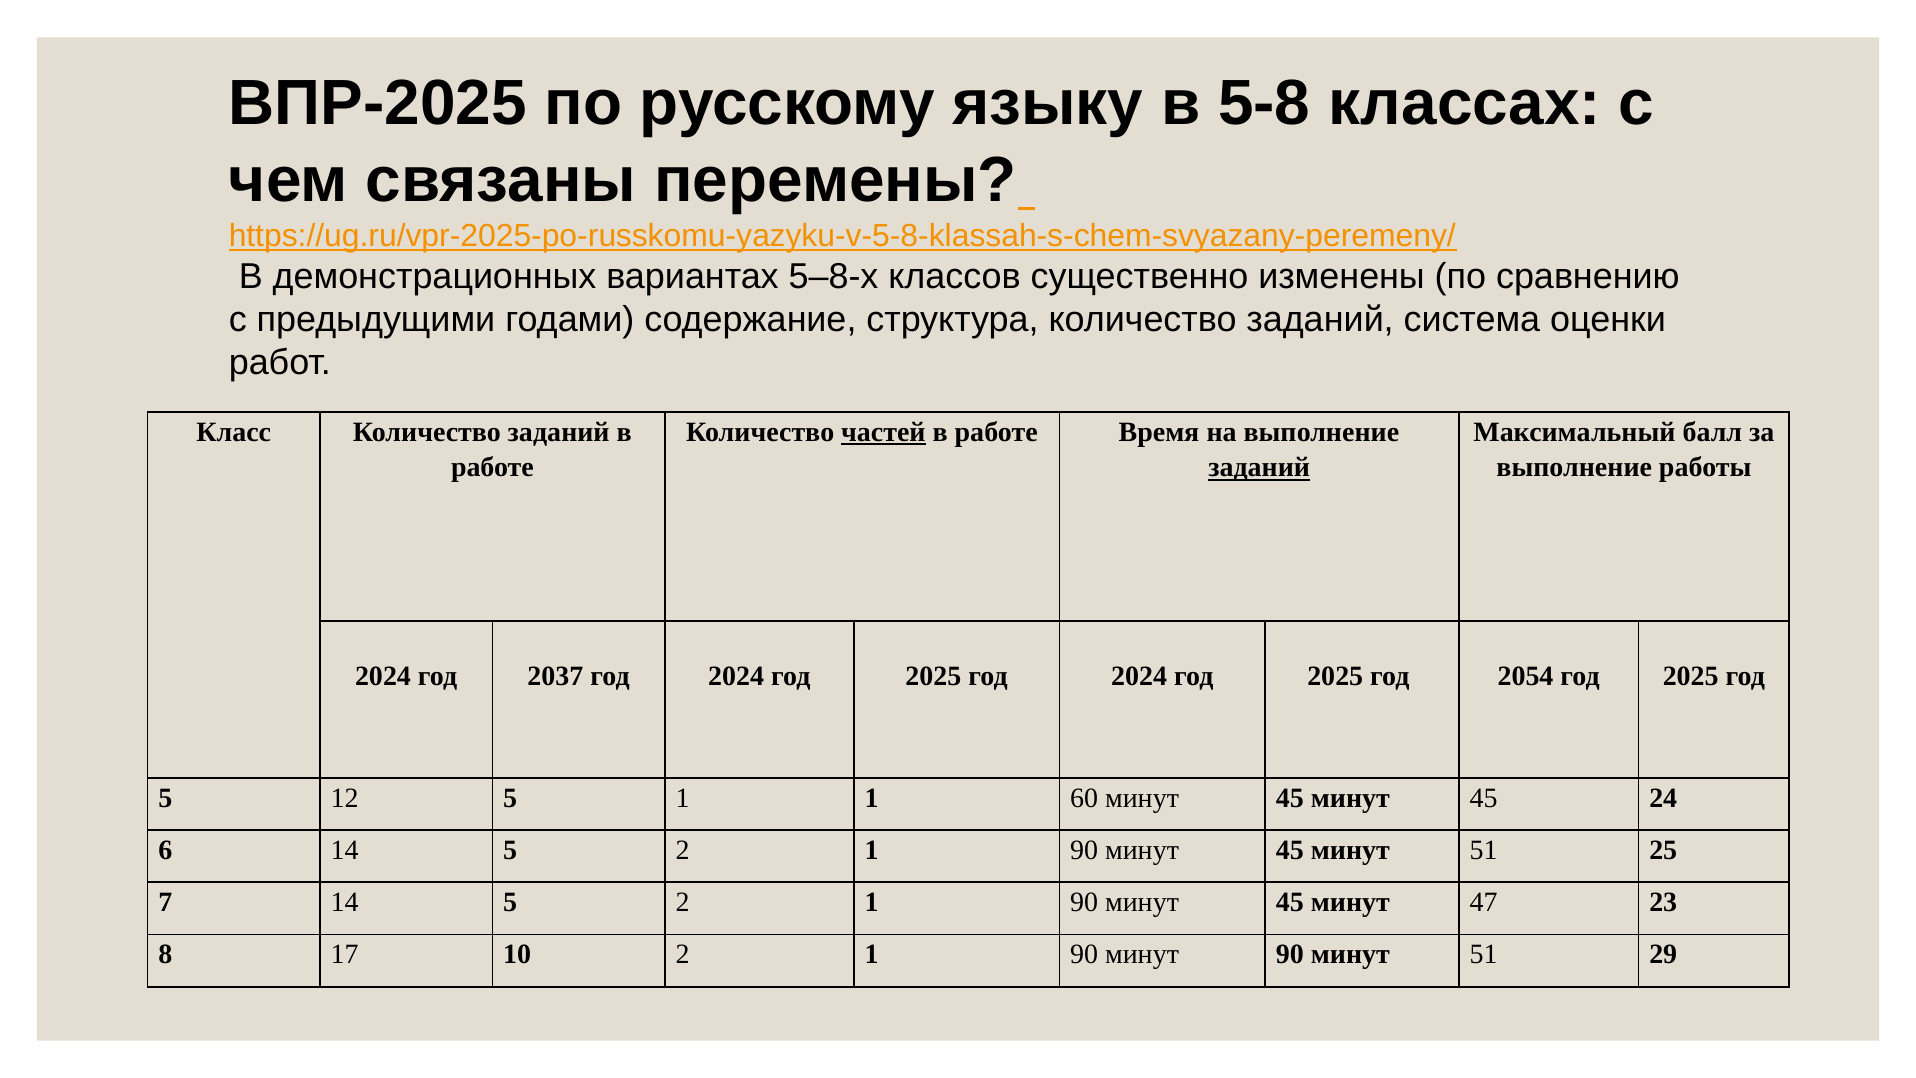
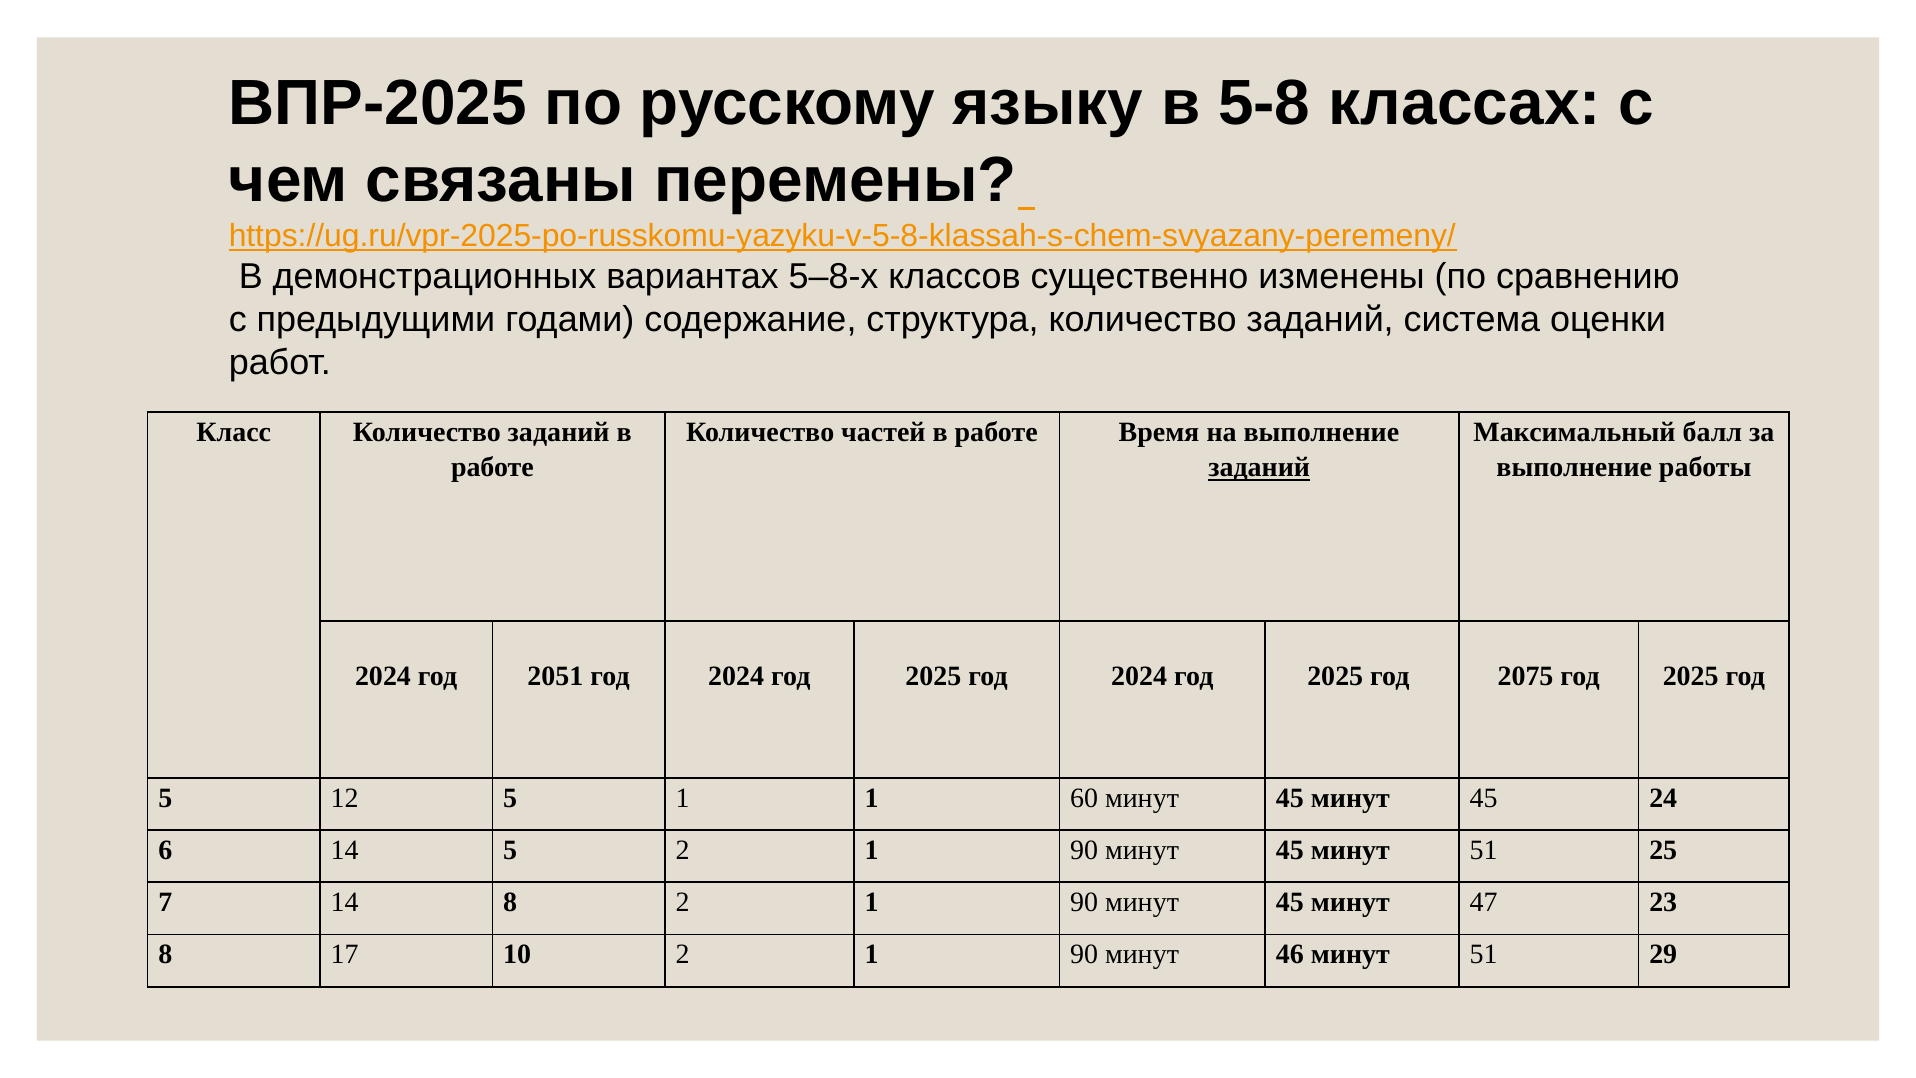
частей underline: present -> none
2037: 2037 -> 2051
2054: 2054 -> 2075
7 14 5: 5 -> 8
минут 90: 90 -> 46
